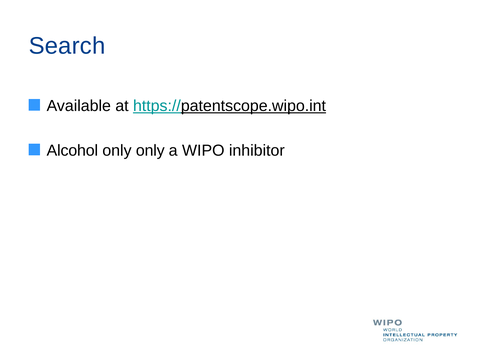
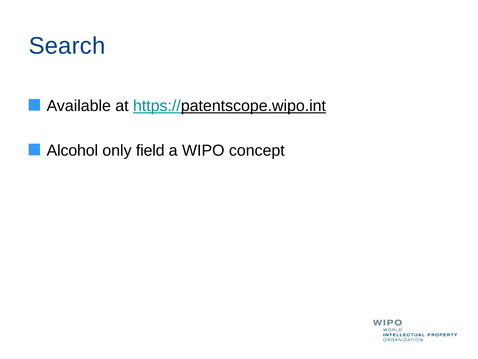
only only: only -> field
inhibitor: inhibitor -> concept
